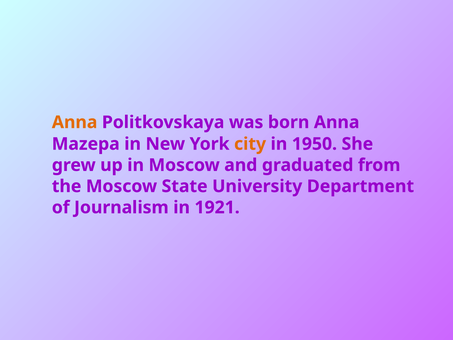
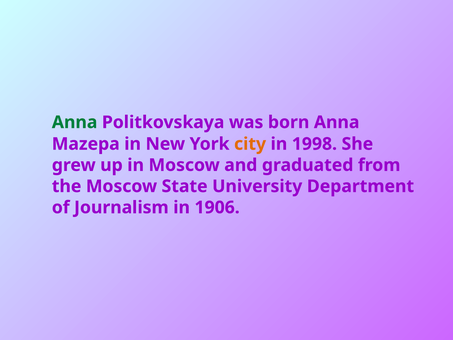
Anna at (75, 122) colour: orange -> green
1950: 1950 -> 1998
1921: 1921 -> 1906
